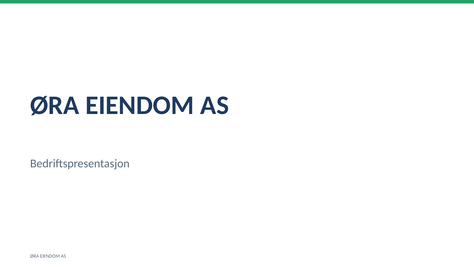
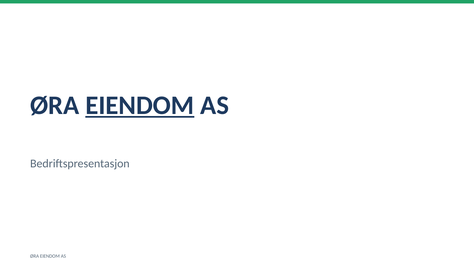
EIENDOM at (140, 105) underline: none -> present
